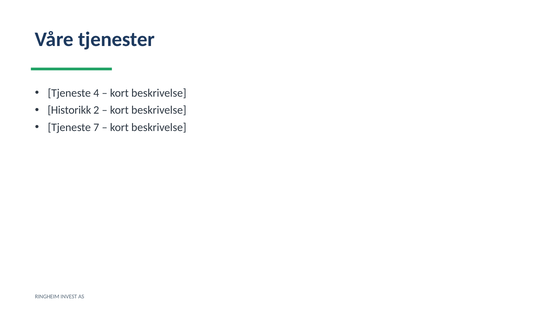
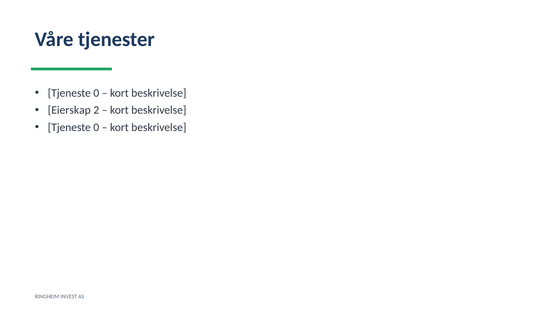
4 at (96, 93): 4 -> 0
Historikk: Historikk -> Eierskap
7 at (96, 127): 7 -> 0
